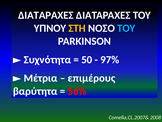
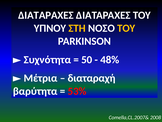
ΤΟΥ at (126, 28) colour: light blue -> yellow
97%: 97% -> 48%
επιμέρους: επιμέρους -> διαταραχή
56%: 56% -> 53%
